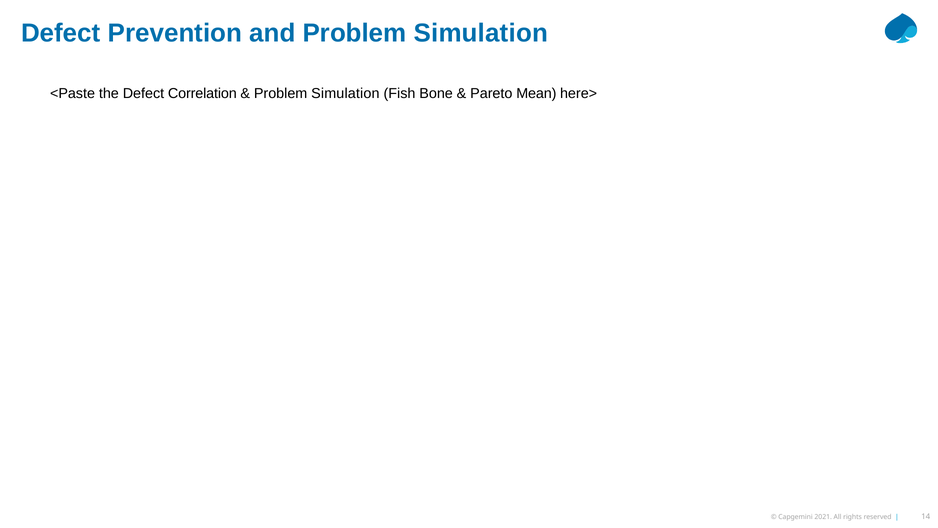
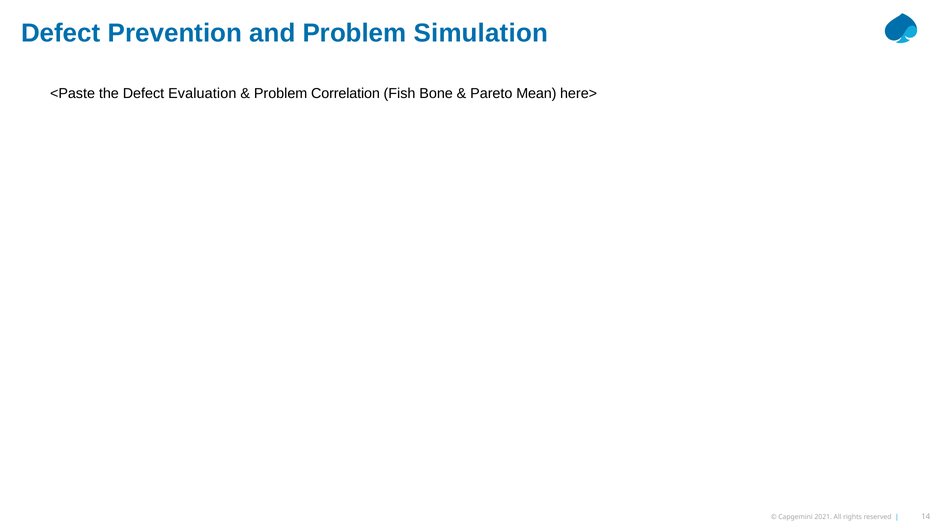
Correlation: Correlation -> Evaluation
Simulation at (345, 93): Simulation -> Correlation
